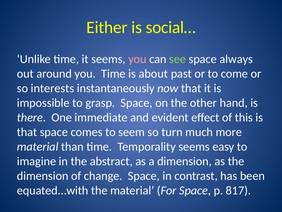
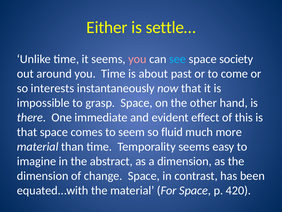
social…: social… -> settle…
see colour: light green -> light blue
always: always -> society
turn: turn -> fluid
817: 817 -> 420
